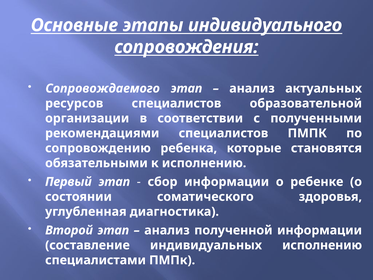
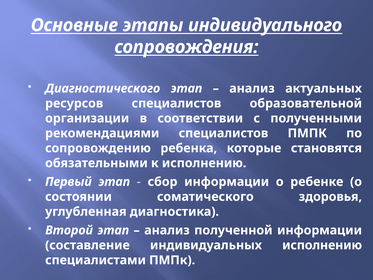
Сопровождаемого: Сопровождаемого -> Диагностического
